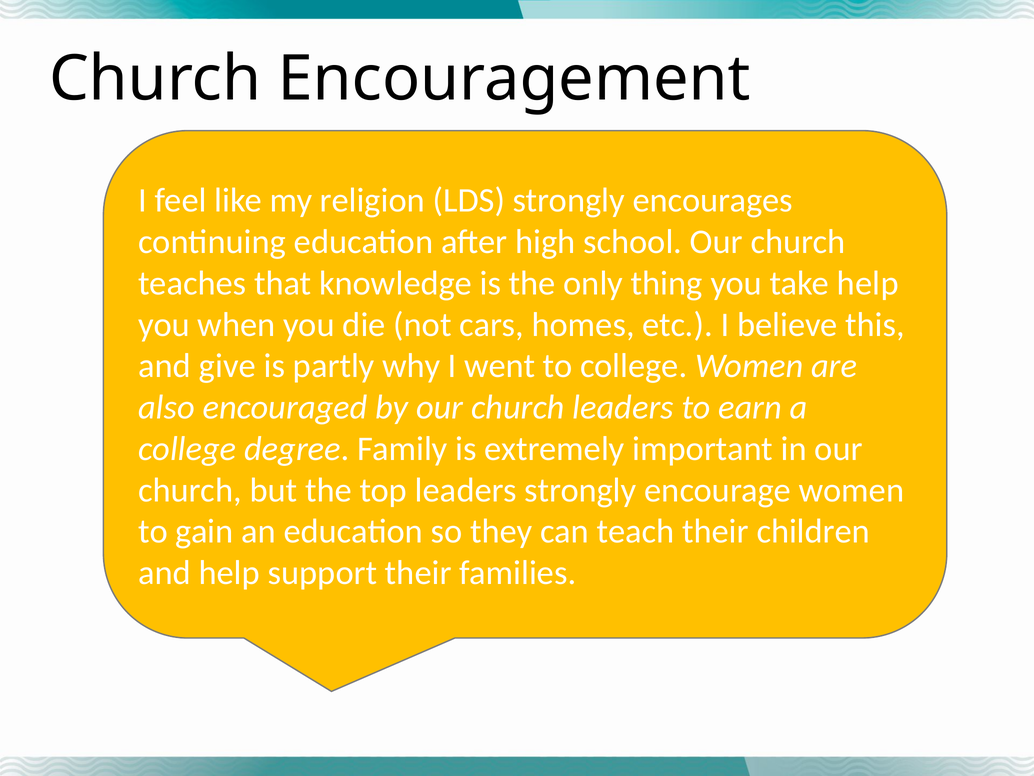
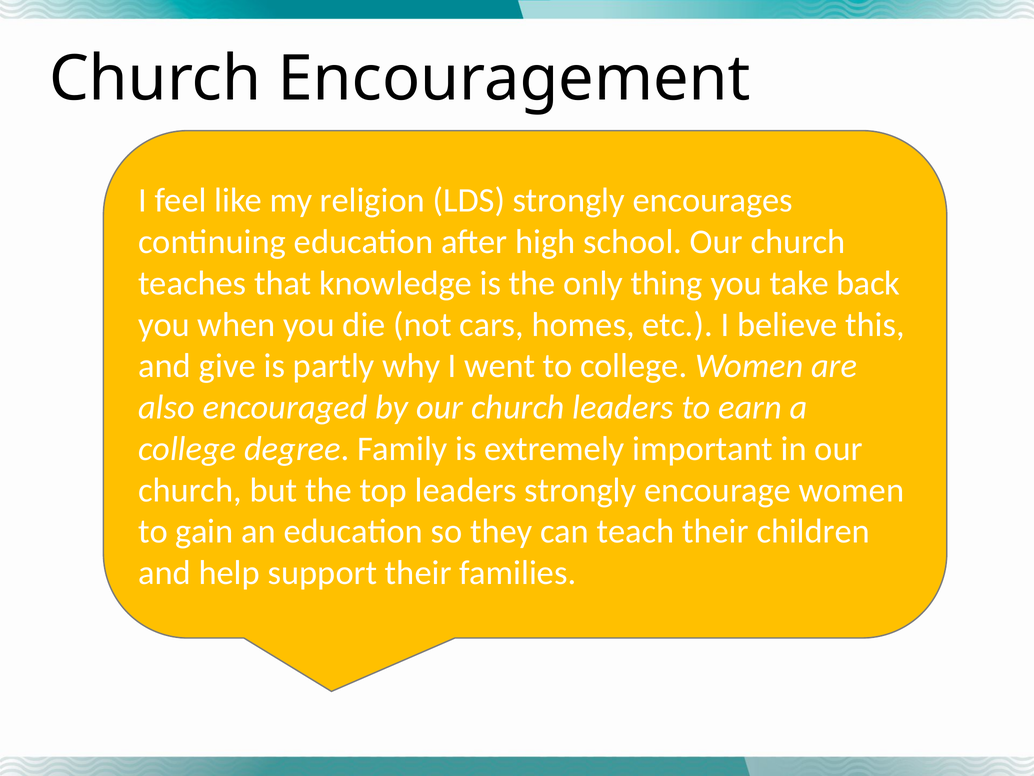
take help: help -> back
